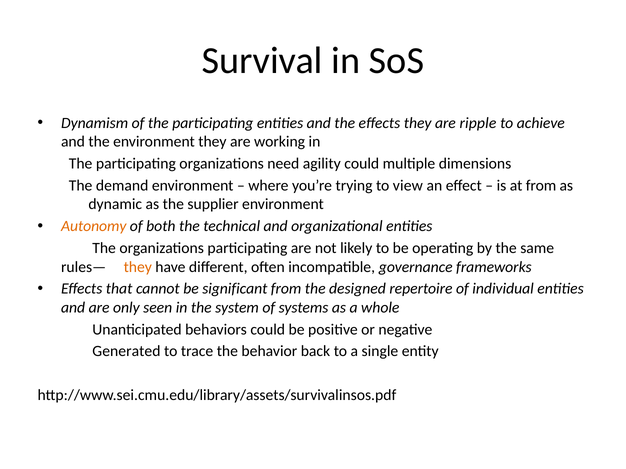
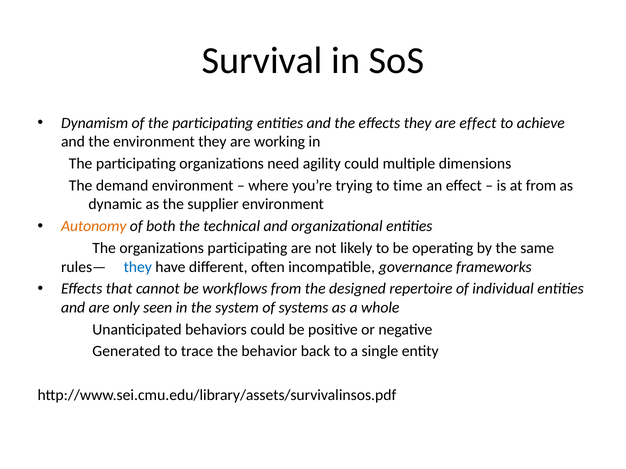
are ripple: ripple -> effect
view: view -> time
they at (138, 267) colour: orange -> blue
significant: significant -> workflows
